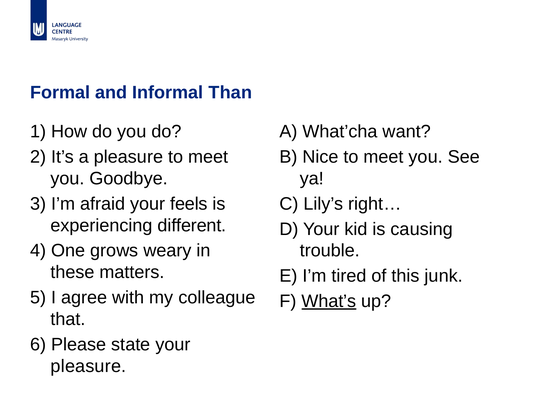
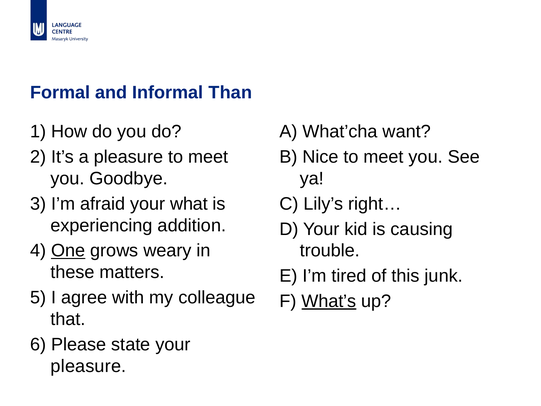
feels: feels -> what
different: different -> addition
One underline: none -> present
